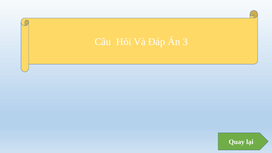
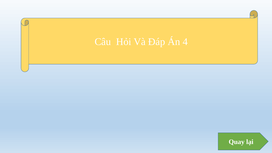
3: 3 -> 4
